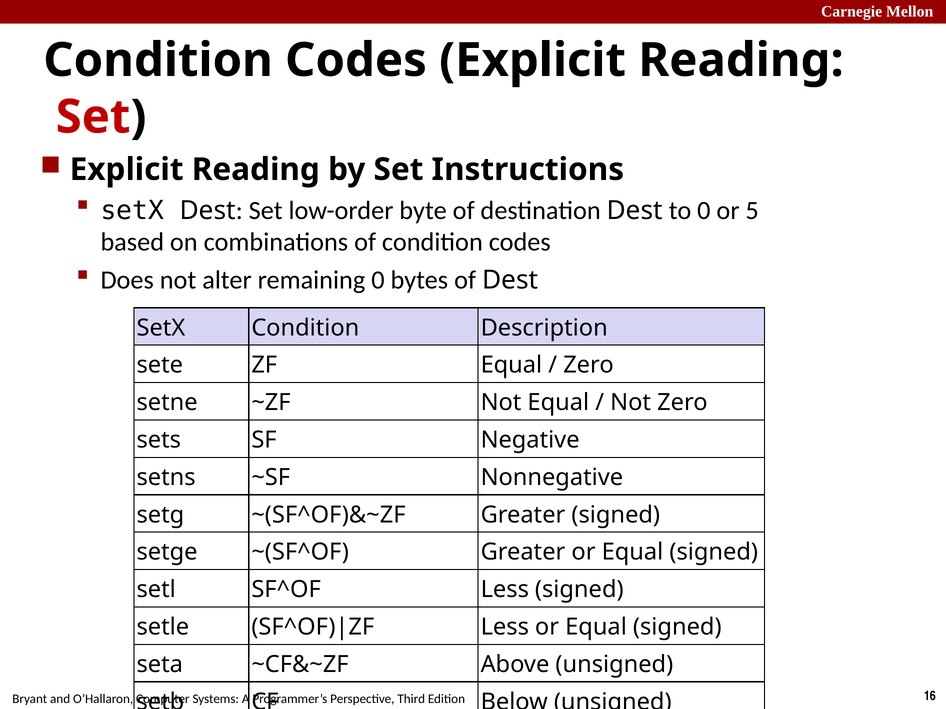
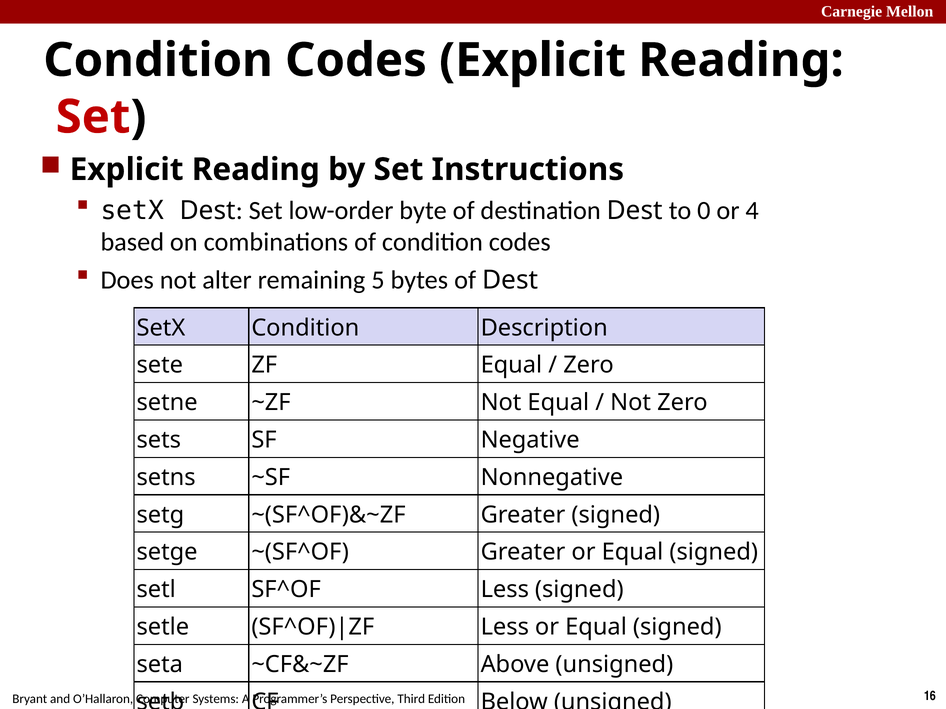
5: 5 -> 4
remaining 0: 0 -> 5
